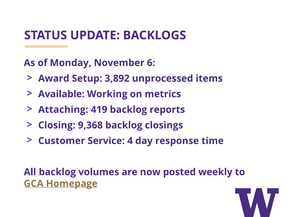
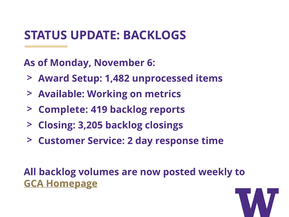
3,892: 3,892 -> 1,482
Attaching: Attaching -> Complete
9,368: 9,368 -> 3,205
4: 4 -> 2
